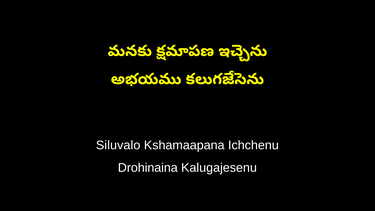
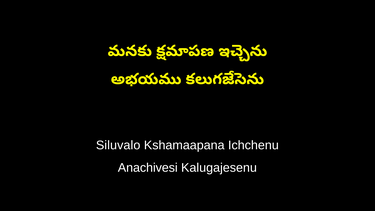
Drohinaina: Drohinaina -> Anachivesi
